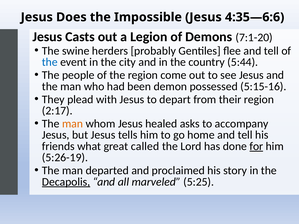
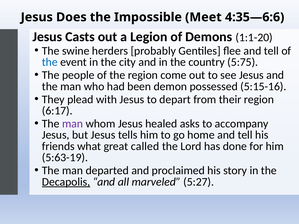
Impossible Jesus: Jesus -> Meet
7:1-20: 7:1-20 -> 1:1-20
5:44: 5:44 -> 5:75
2:17: 2:17 -> 6:17
man at (73, 124) colour: orange -> purple
for underline: present -> none
5:26-19: 5:26-19 -> 5:63-19
5:25: 5:25 -> 5:27
